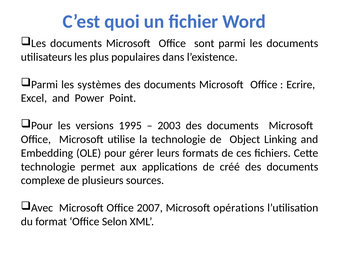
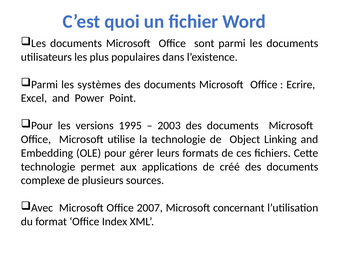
opérations: opérations -> concernant
Selon: Selon -> Index
